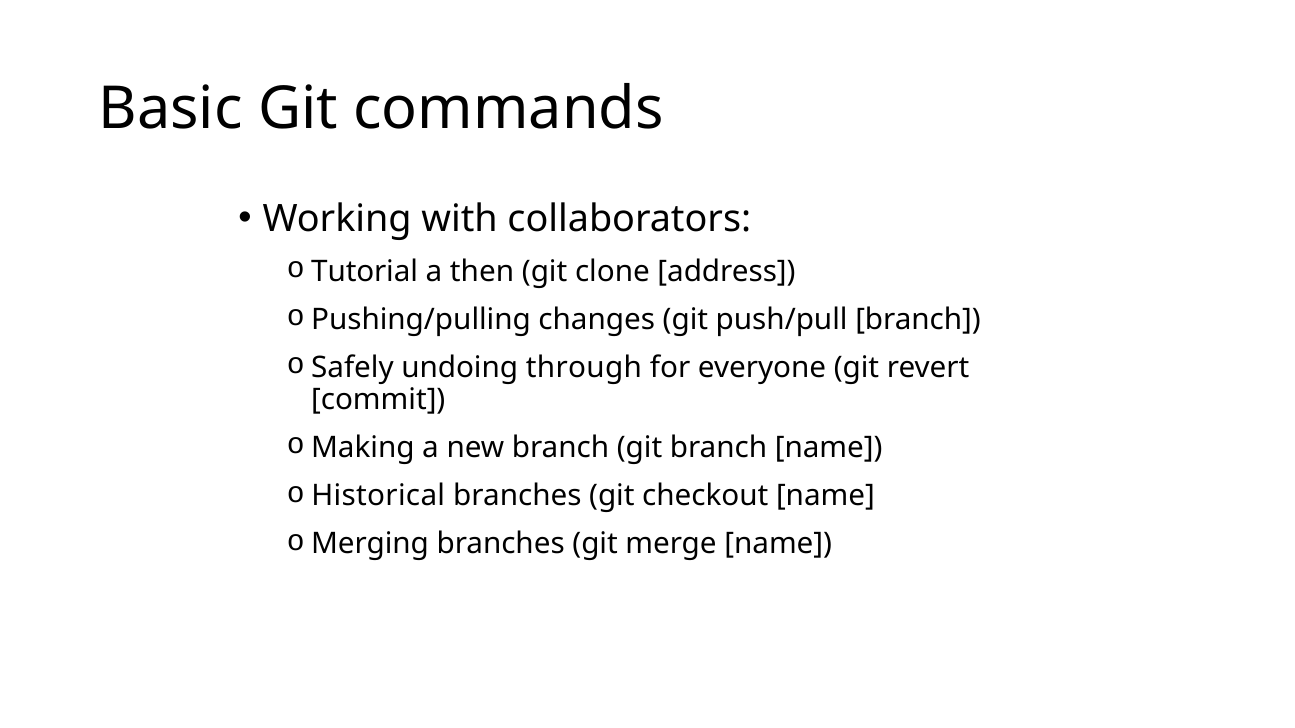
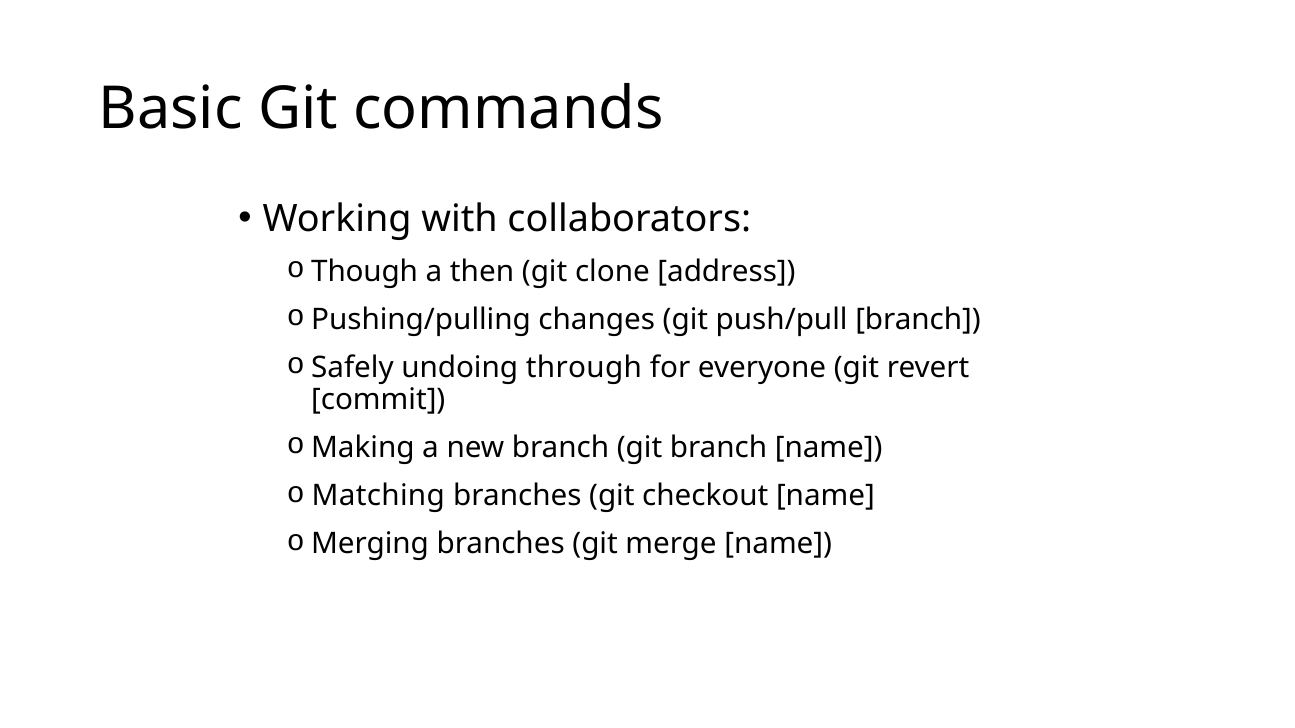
Tutorial: Tutorial -> Though
Historical: Historical -> Matching
